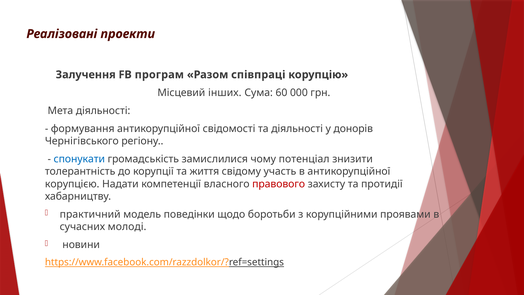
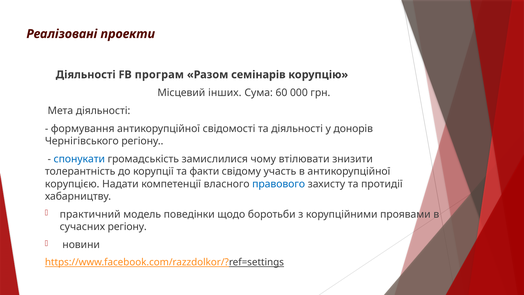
Залучення at (86, 75): Залучення -> Діяльності
співпраці: співпраці -> семінарів
потенціал: потенціал -> втілювати
життя: життя -> факти
правового colour: red -> blue
сучасних молоді: молоді -> регіону
